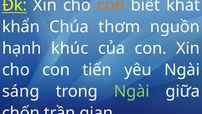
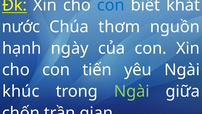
con at (111, 5) colour: orange -> blue
khẩn: khẩn -> nước
khúc: khúc -> ngày
sáng: sáng -> khúc
